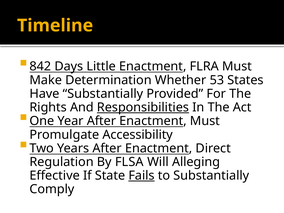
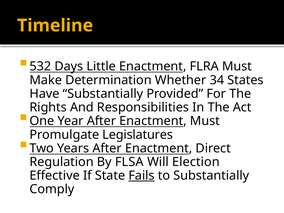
842: 842 -> 532
53: 53 -> 34
Responsibilities underline: present -> none
Accessibility: Accessibility -> Legislatures
Alleging: Alleging -> Election
